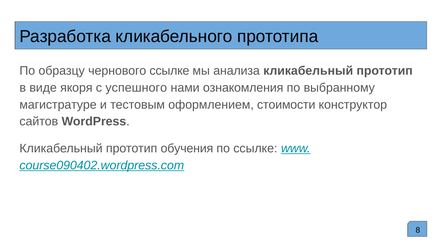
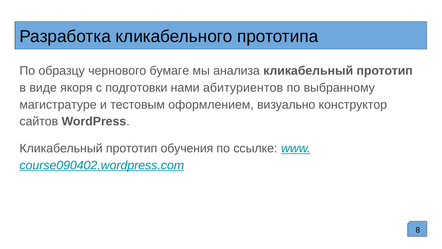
чернового ссылке: ссылке -> бумаге
успешного: успешного -> подготовки
ознакомления: ознакомления -> абитуриентов
стоимости: стоимости -> визуально
